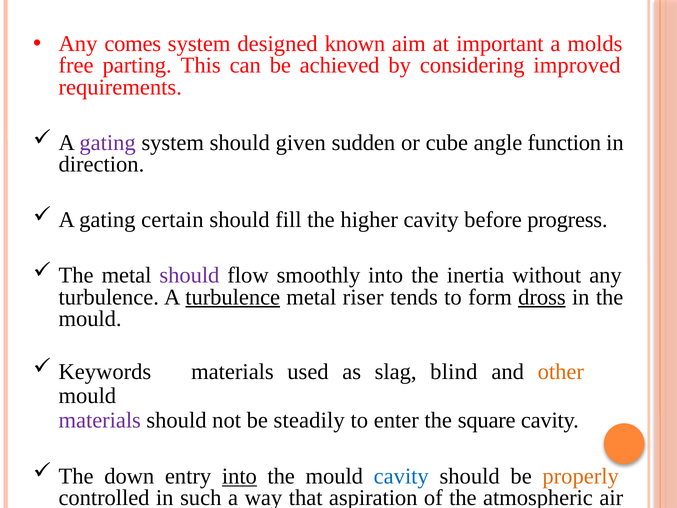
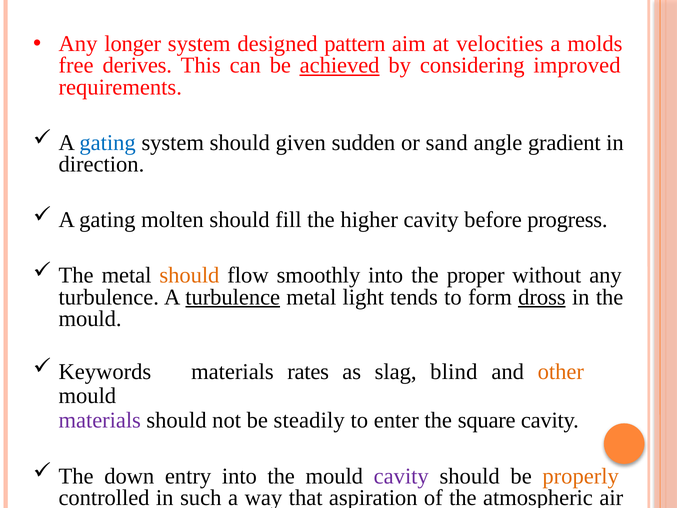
comes: comes -> longer
known: known -> pattern
important: important -> velocities
parting: parting -> derives
achieved underline: none -> present
gating at (108, 143) colour: purple -> blue
cube: cube -> sand
function: function -> gradient
certain: certain -> molten
should at (189, 275) colour: purple -> orange
inertia: inertia -> proper
riser: riser -> light
used: used -> rates
into at (239, 476) underline: present -> none
cavity at (401, 476) colour: blue -> purple
